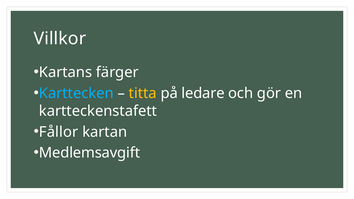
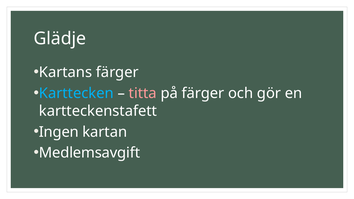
Villkor: Villkor -> Glädje
titta colour: yellow -> pink
på ledare: ledare -> färger
Fållor: Fållor -> Ingen
